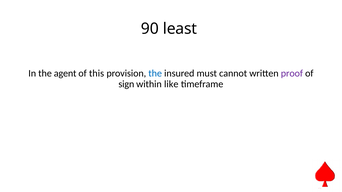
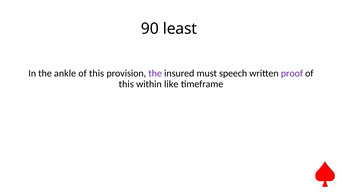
agent: agent -> ankle
the at (155, 73) colour: blue -> purple
cannot: cannot -> speech
sign at (126, 84): sign -> this
